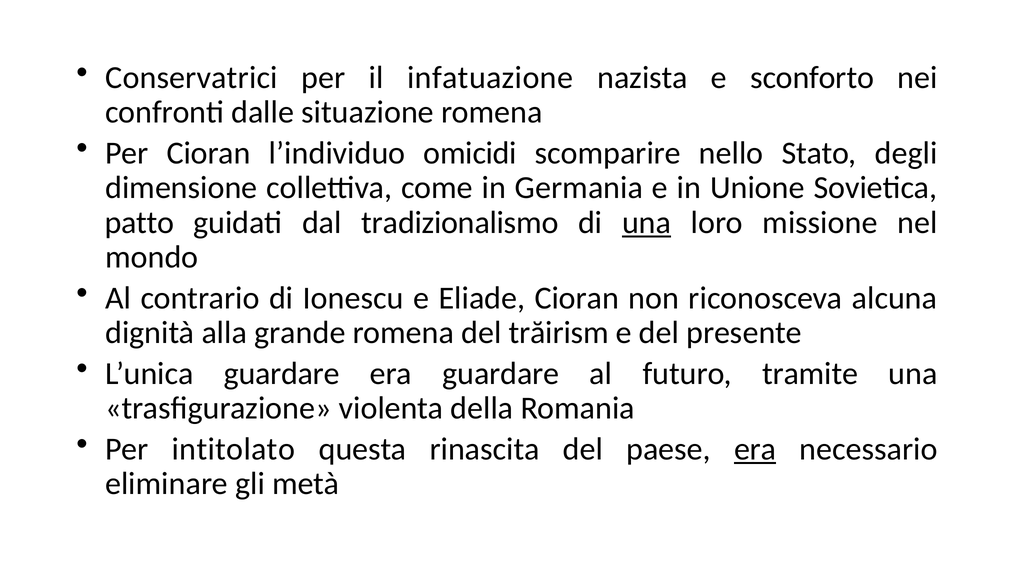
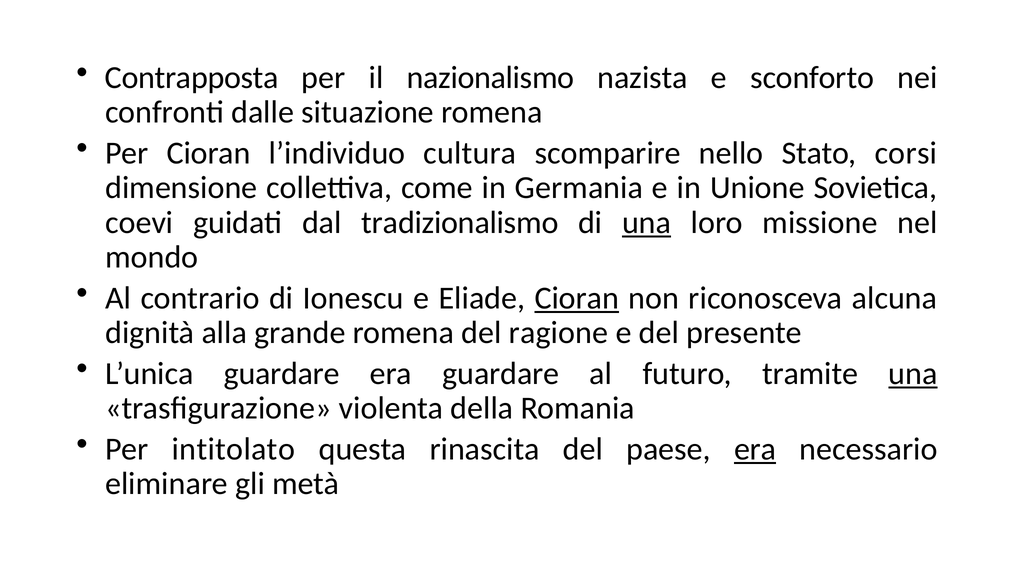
Conservatrici: Conservatrici -> Contrapposta
infatuazione: infatuazione -> nazionalismo
omicidi: omicidi -> cultura
degli: degli -> corsi
patto: patto -> coevi
Cioran at (577, 298) underline: none -> present
trăirism: trăirism -> ragione
una at (913, 374) underline: none -> present
